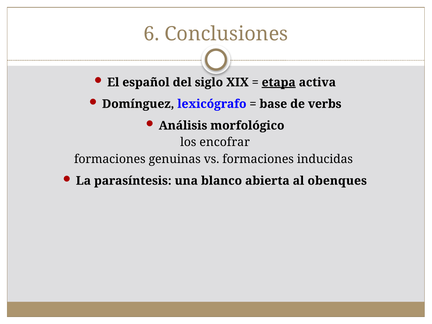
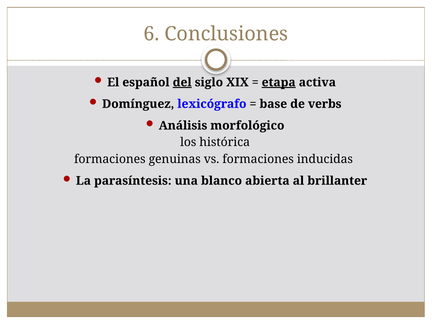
del underline: none -> present
encofrar: encofrar -> histórica
obenques: obenques -> brillanter
